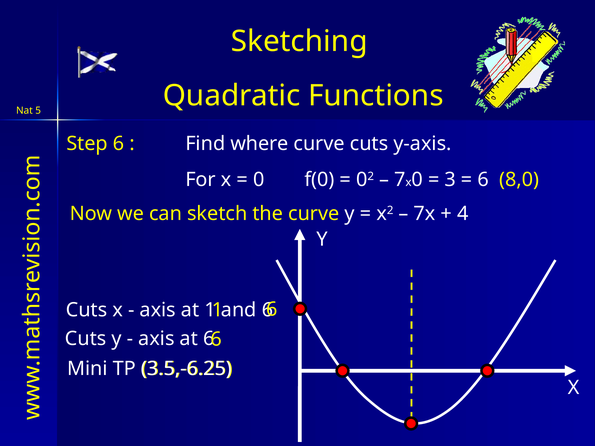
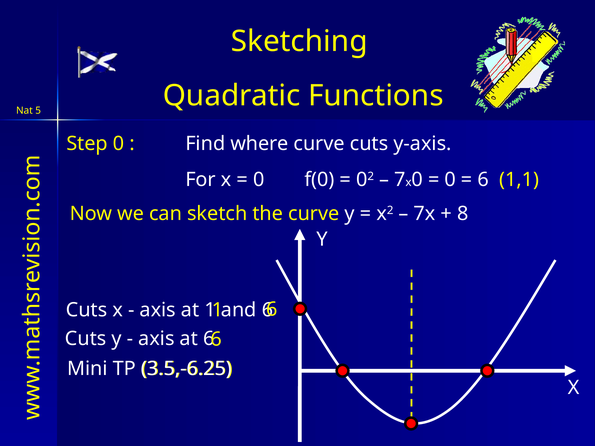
Step 6: 6 -> 0
3 at (450, 180): 3 -> 0
8,0: 8,0 -> 1,1
4: 4 -> 8
